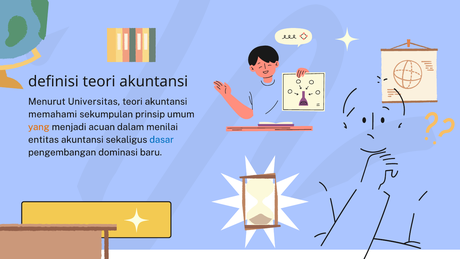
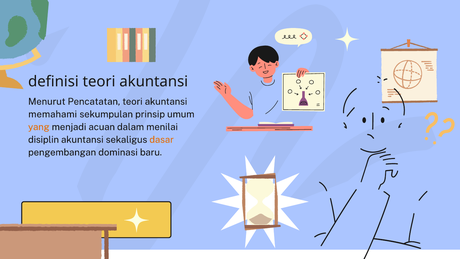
Universitas: Universitas -> Pencatatan
entitas: entitas -> disiplin
dasar colour: blue -> orange
